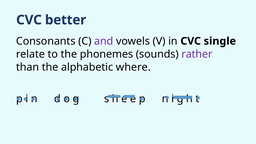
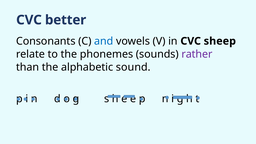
and colour: purple -> blue
single: single -> sheep
where: where -> sound
